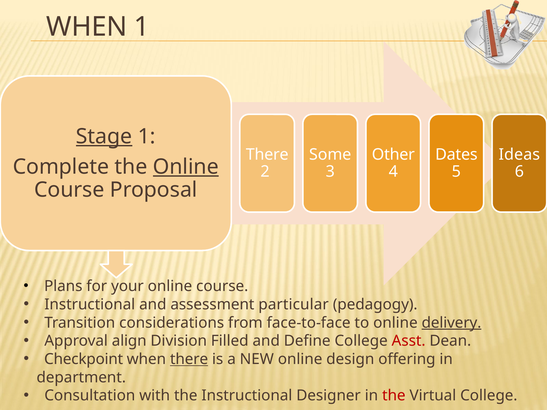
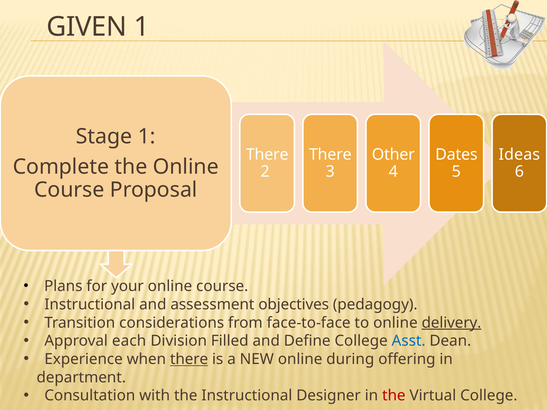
WHEN at (87, 27): WHEN -> GIVEN
Stage underline: present -> none
Some at (330, 155): Some -> There
Online at (186, 167) underline: present -> none
particular: particular -> objectives
align: align -> each
Asst colour: red -> blue
Checkpoint: Checkpoint -> Experience
design: design -> during
